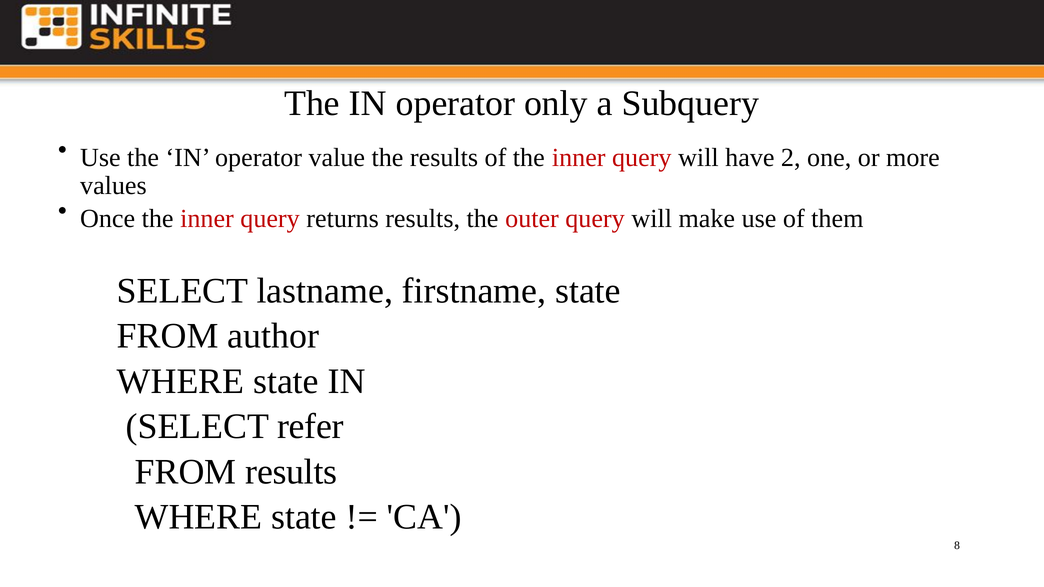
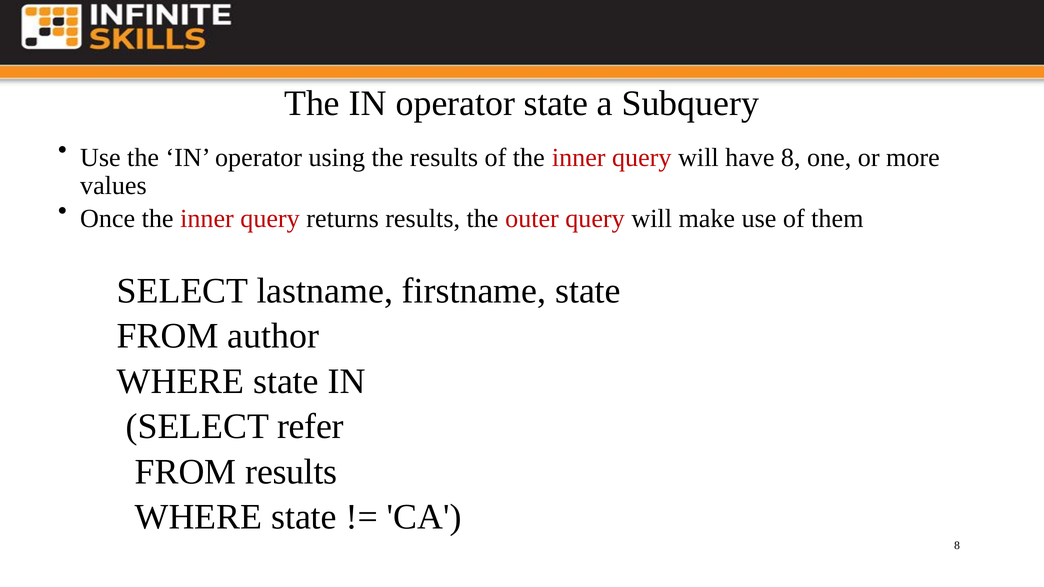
operator only: only -> state
value: value -> using
have 2: 2 -> 8
